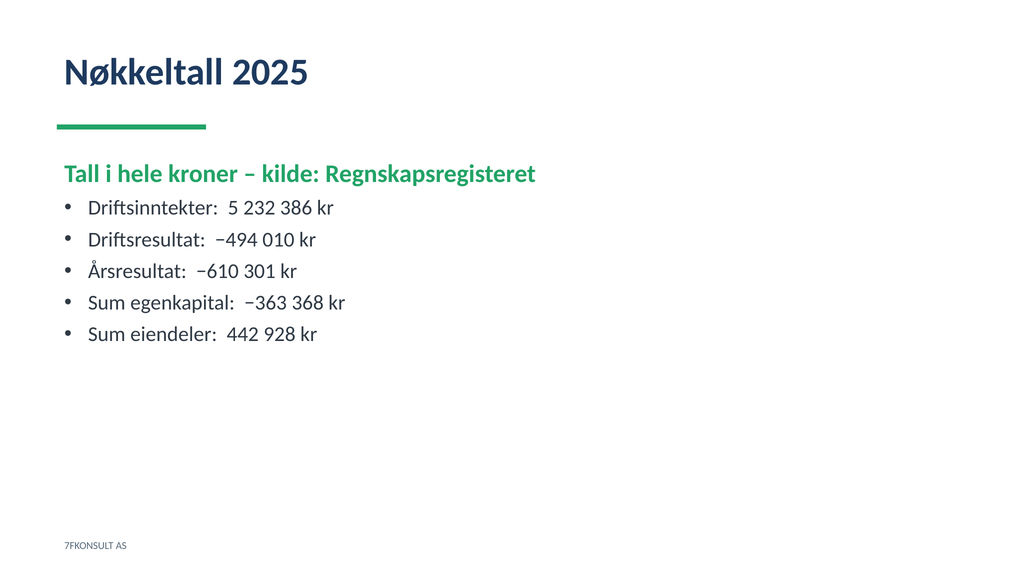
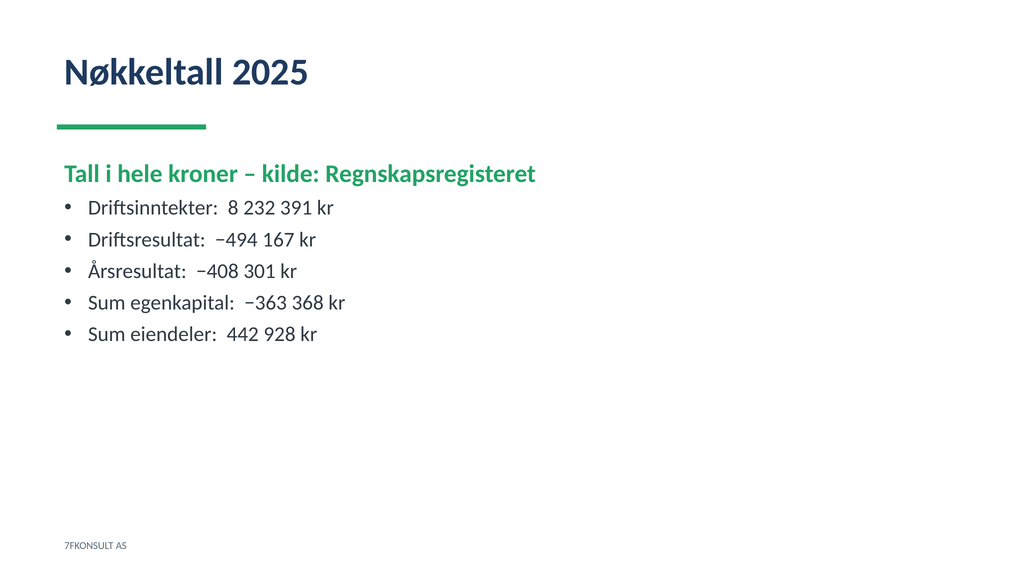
5: 5 -> 8
386: 386 -> 391
010: 010 -> 167
−610: −610 -> −408
